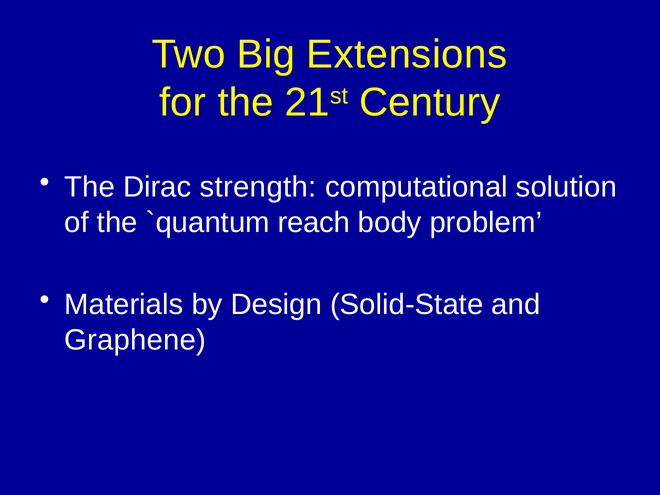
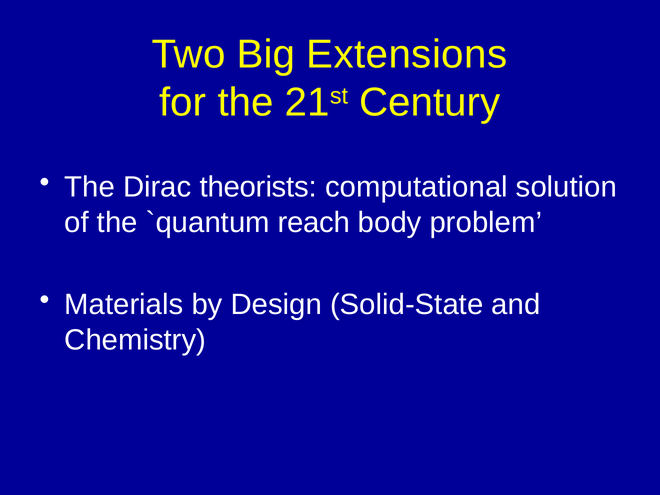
strength: strength -> theorists
Graphene: Graphene -> Chemistry
